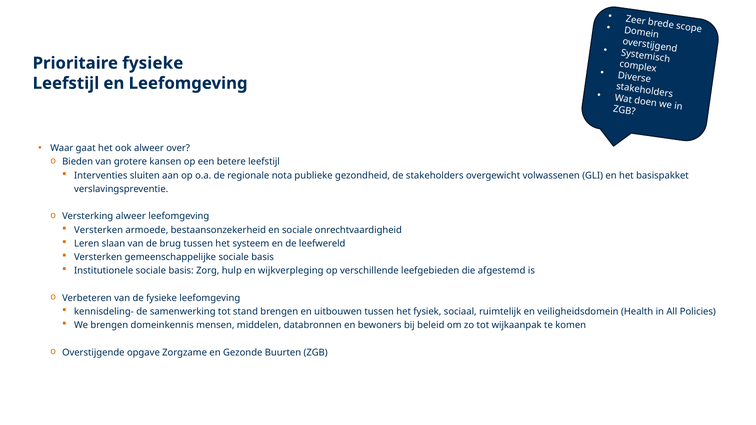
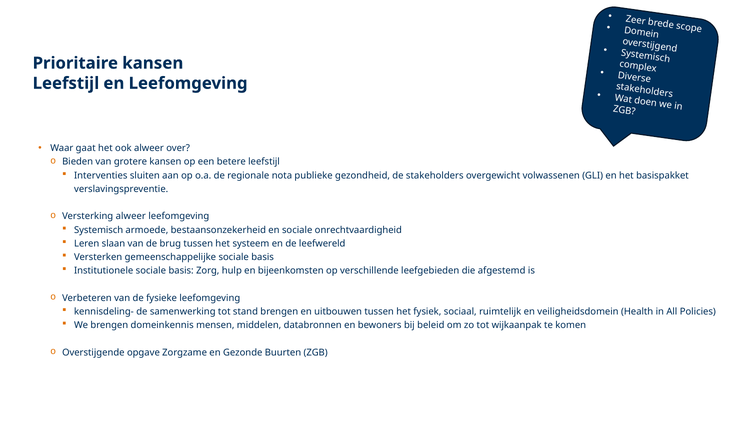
Prioritaire fysieke: fysieke -> kansen
Versterken at (99, 230): Versterken -> Systemisch
wijkverpleging: wijkverpleging -> bijeenkomsten
